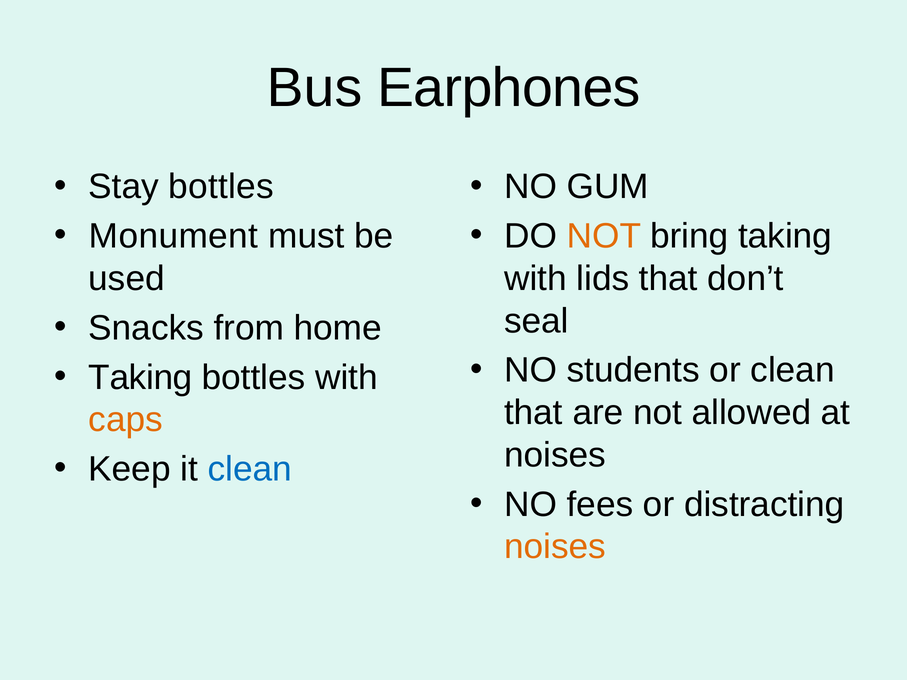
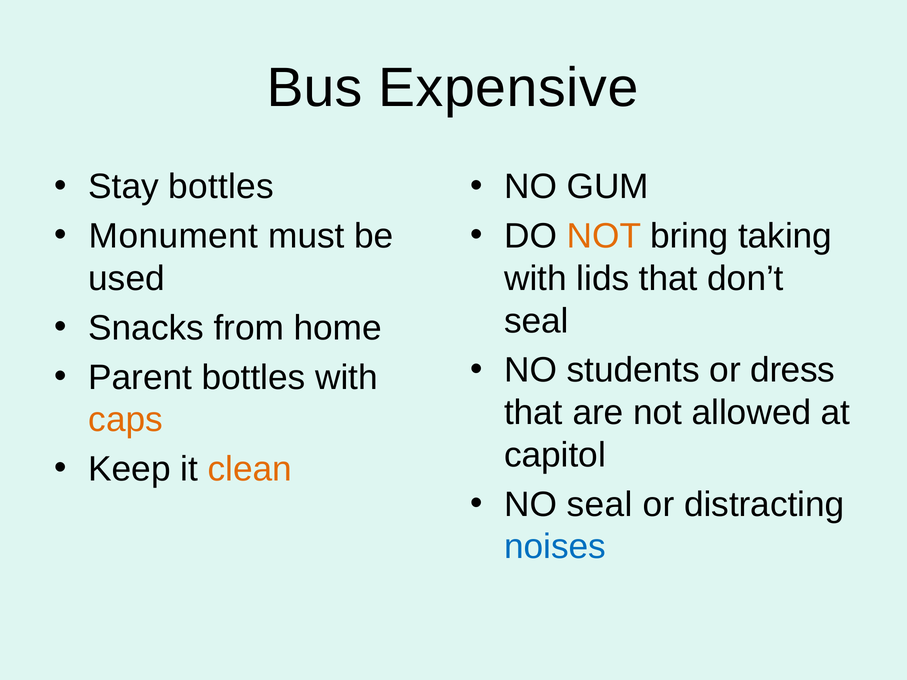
Earphones: Earphones -> Expensive
or clean: clean -> dress
Taking at (140, 378): Taking -> Parent
noises at (555, 455): noises -> capitol
clean at (250, 469) colour: blue -> orange
NO fees: fees -> seal
noises at (555, 547) colour: orange -> blue
